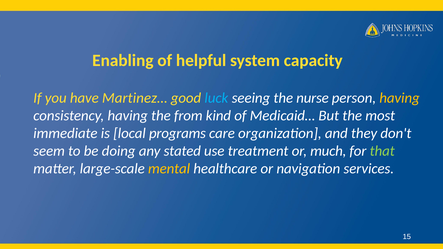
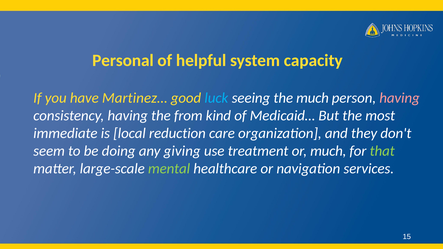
Enabling: Enabling -> Personal
the nurse: nurse -> much
having at (400, 98) colour: yellow -> pink
programs: programs -> reduction
stated: stated -> giving
mental colour: yellow -> light green
